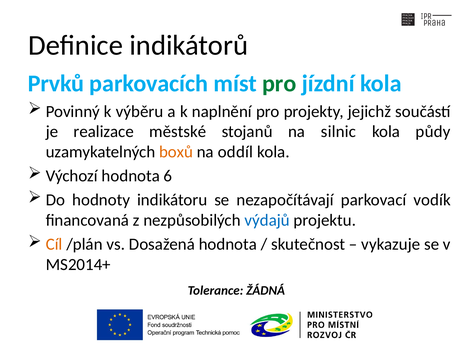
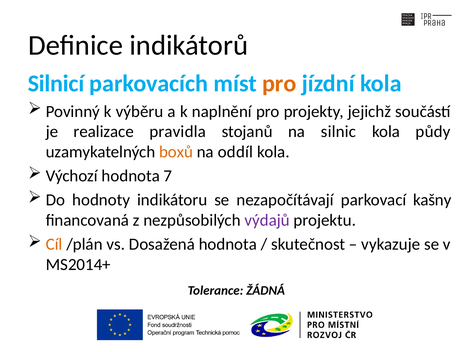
Prvků: Prvků -> Silnicí
pro at (279, 84) colour: green -> orange
městské: městské -> pravidla
6: 6 -> 7
vodík: vodík -> kašny
výdajů colour: blue -> purple
